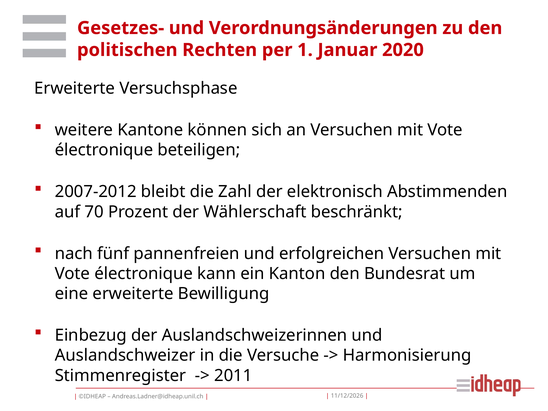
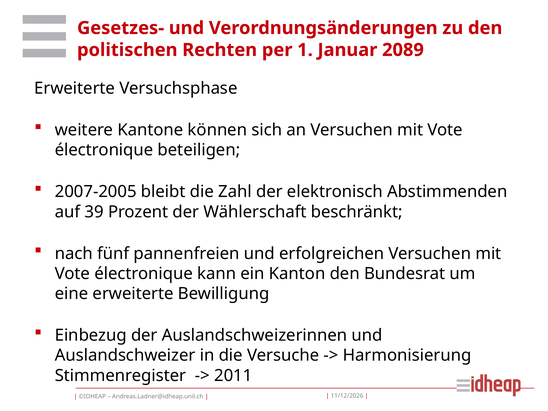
2020: 2020 -> 2089
2007-2012: 2007-2012 -> 2007-2005
70: 70 -> 39
